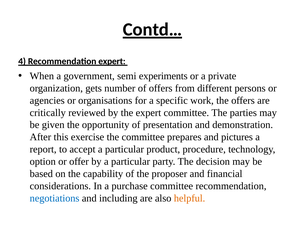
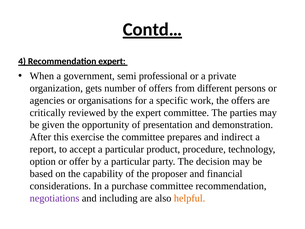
experiments: experiments -> professional
pictures: pictures -> indirect
negotiations colour: blue -> purple
